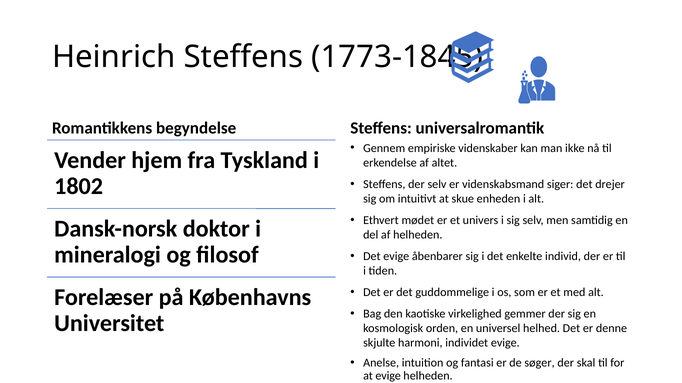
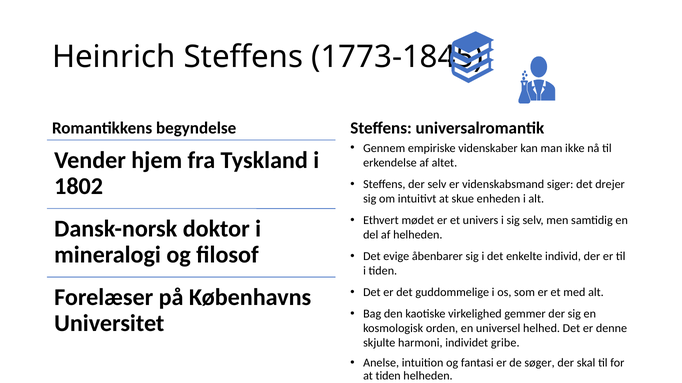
individet evige: evige -> gribe
at evige: evige -> tiden
